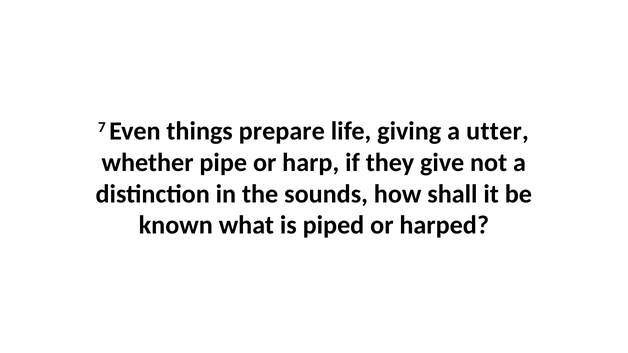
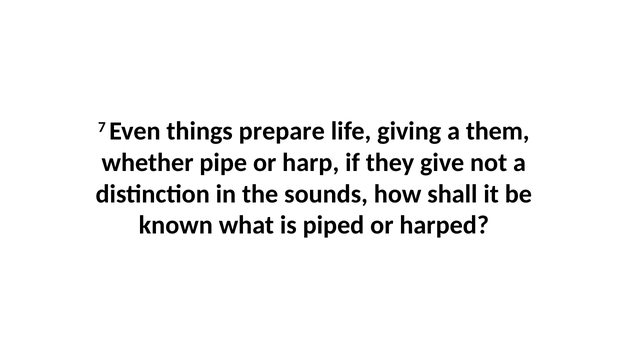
utter: utter -> them
